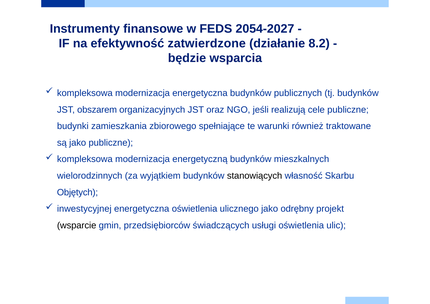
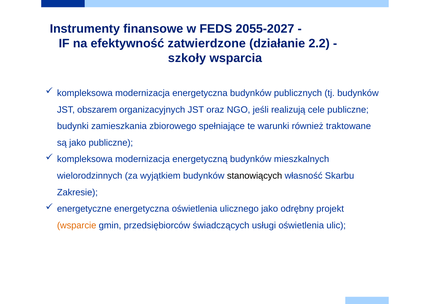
2054-2027: 2054-2027 -> 2055-2027
8.2: 8.2 -> 2.2
będzie: będzie -> szkoły
Objętych: Objętych -> Zakresie
inwestycyjnej: inwestycyjnej -> energetyczne
wsparcie colour: black -> orange
